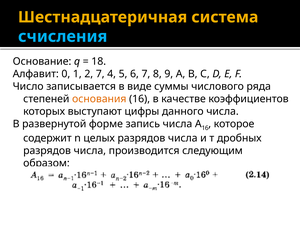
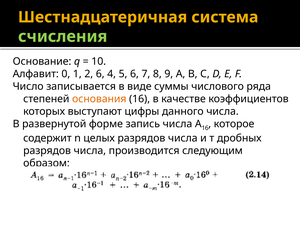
счисления colour: light blue -> light green
18: 18 -> 10
2 7: 7 -> 6
